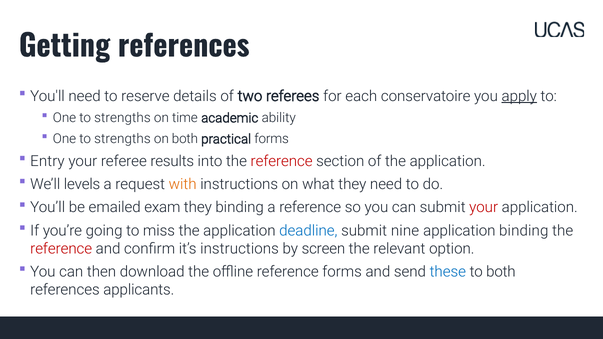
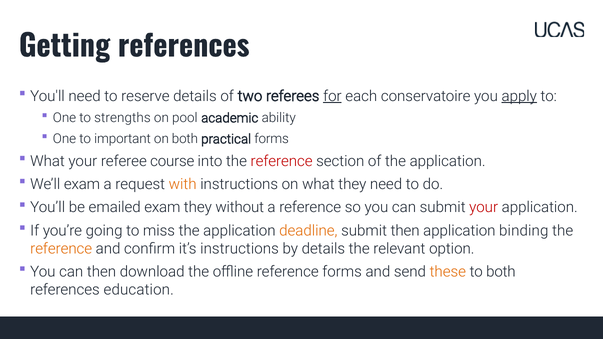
for underline: none -> present
time: time -> pool
strengths at (122, 139): strengths -> important
Entry at (47, 161): Entry -> What
results: results -> course
We’ll levels: levels -> exam
they binding: binding -> without
deadline colour: blue -> orange
submit nine: nine -> then
reference at (61, 249) colour: red -> orange
by screen: screen -> details
these colour: blue -> orange
applicants: applicants -> education
